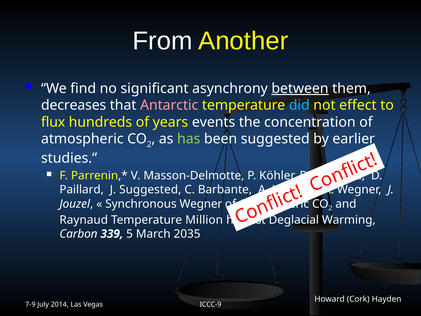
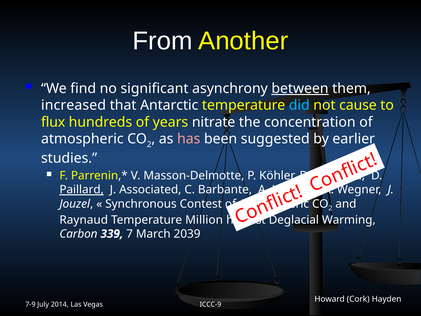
decreases: decreases -> increased
Antarctic colour: pink -> white
effect: effect -> cause
events: events -> nitrate
has colour: light green -> pink
Paillard underline: none -> present
J Suggested: Suggested -> Associated
Synchronous Wegner: Wegner -> Contest
5: 5 -> 7
2035: 2035 -> 2039
